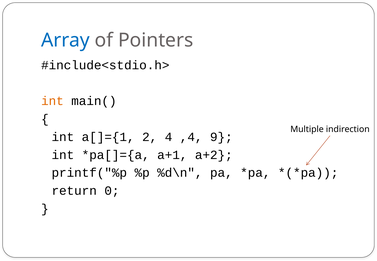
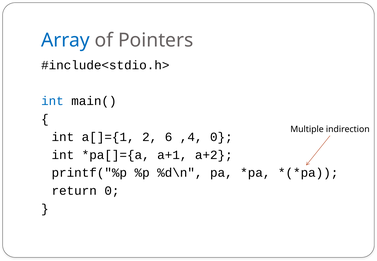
int at (52, 101) colour: orange -> blue
4: 4 -> 6
,4 9: 9 -> 0
